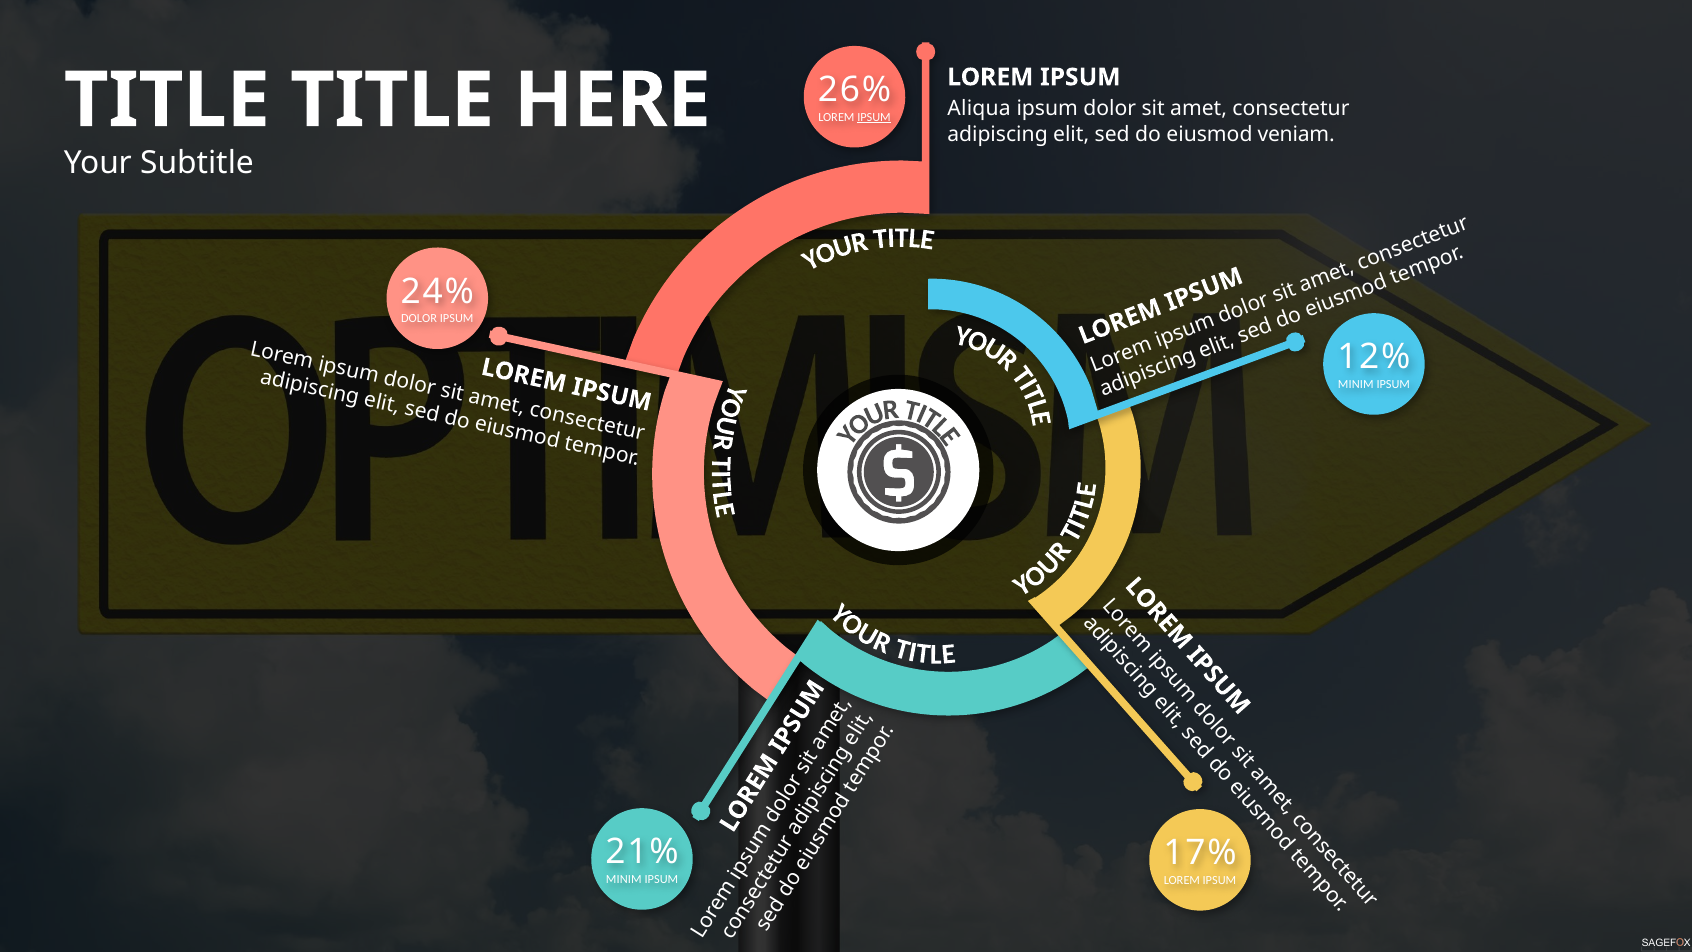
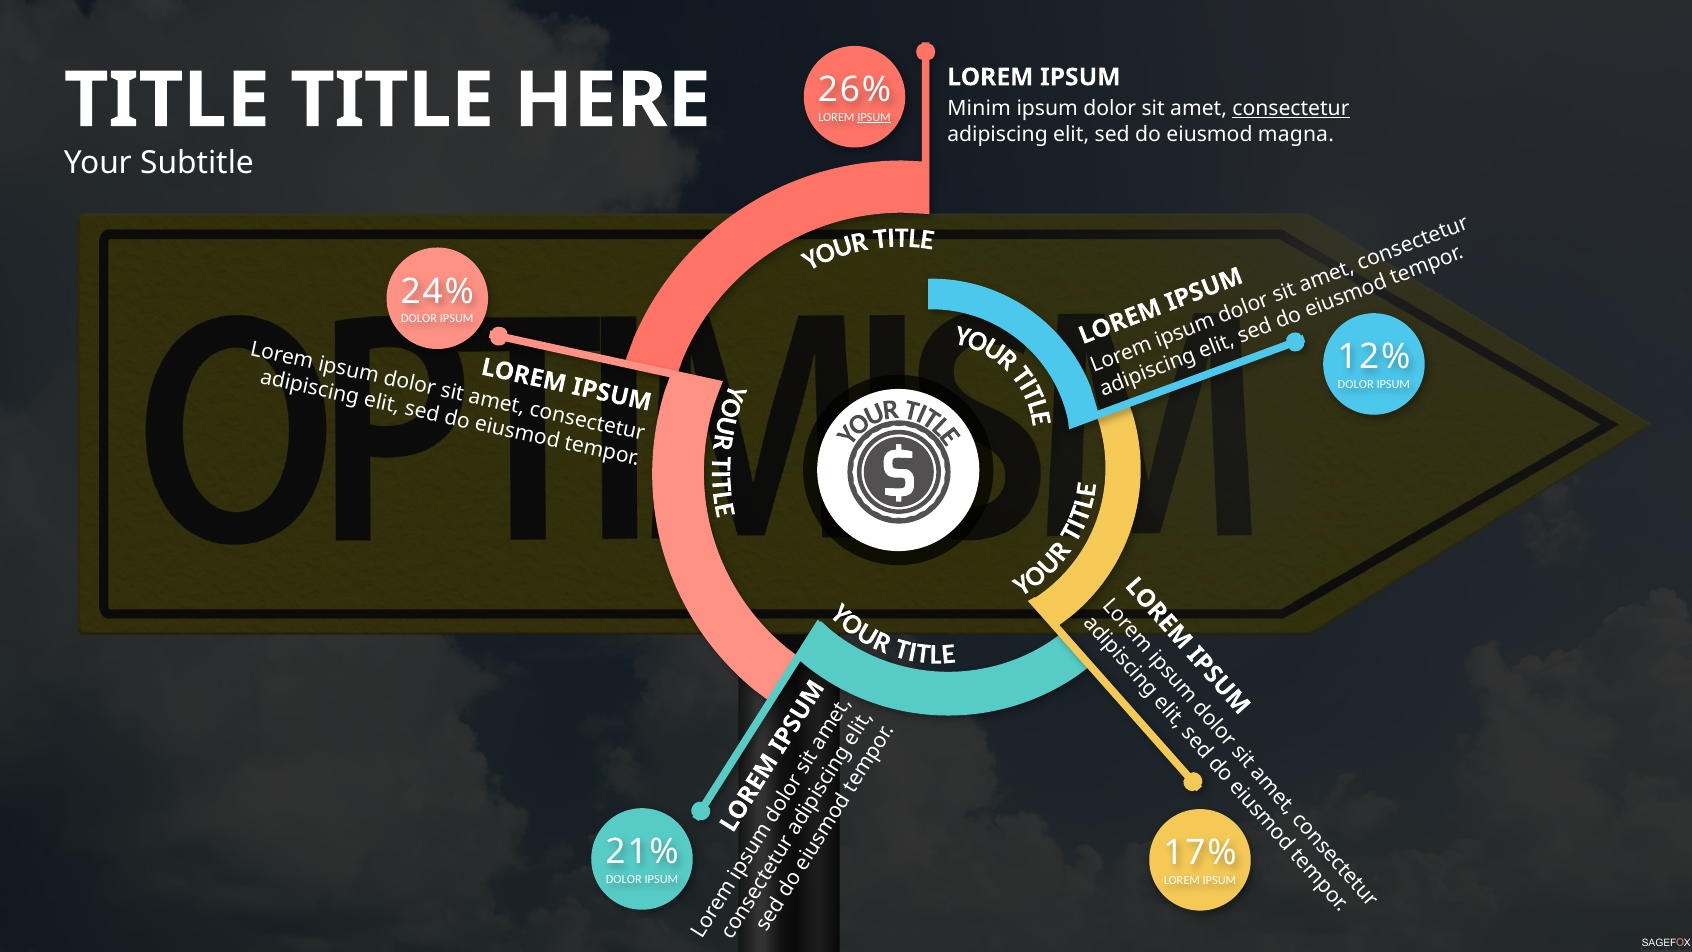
Aliqua: Aliqua -> Minim
consectetur at (1291, 109) underline: none -> present
veniam: veniam -> magna
MINIM at (1356, 384): MINIM -> DOLOR
MINIM at (624, 879): MINIM -> DOLOR
